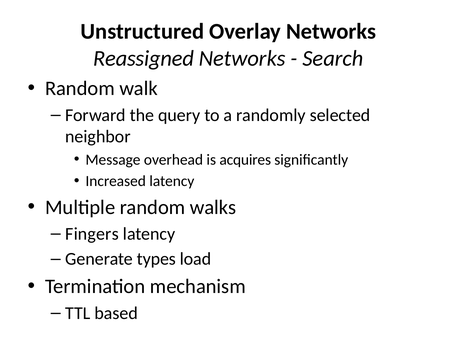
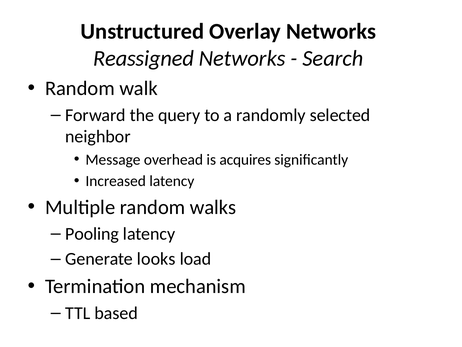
Fingers: Fingers -> Pooling
types: types -> looks
